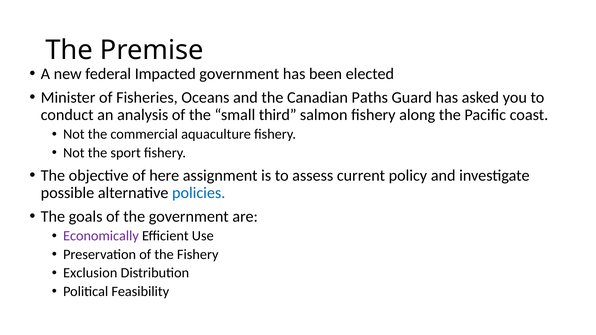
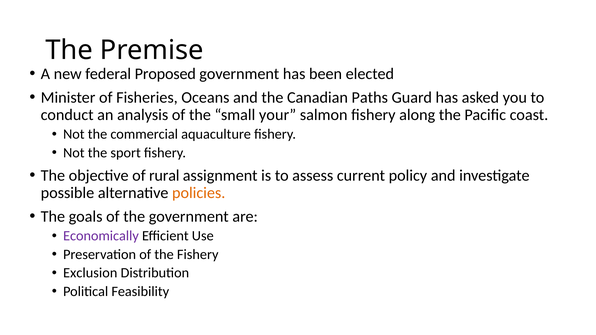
Impacted: Impacted -> Proposed
third: third -> your
here: here -> rural
policies colour: blue -> orange
